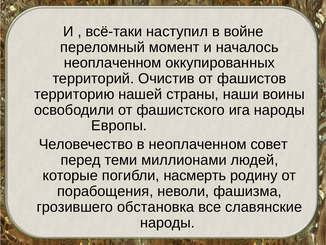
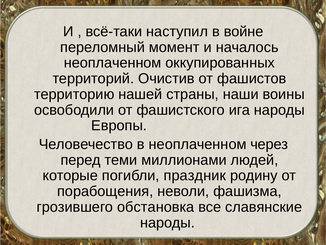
совет: совет -> через
насмерть: насмерть -> праздник
